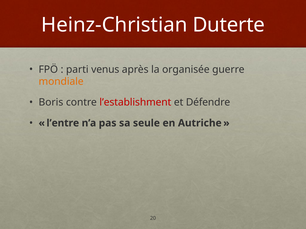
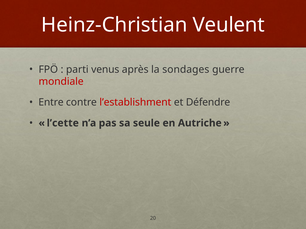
Duterte: Duterte -> Veulent
organisée: organisée -> sondages
mondiale colour: orange -> red
Boris: Boris -> Entre
l’entre: l’entre -> l’cette
